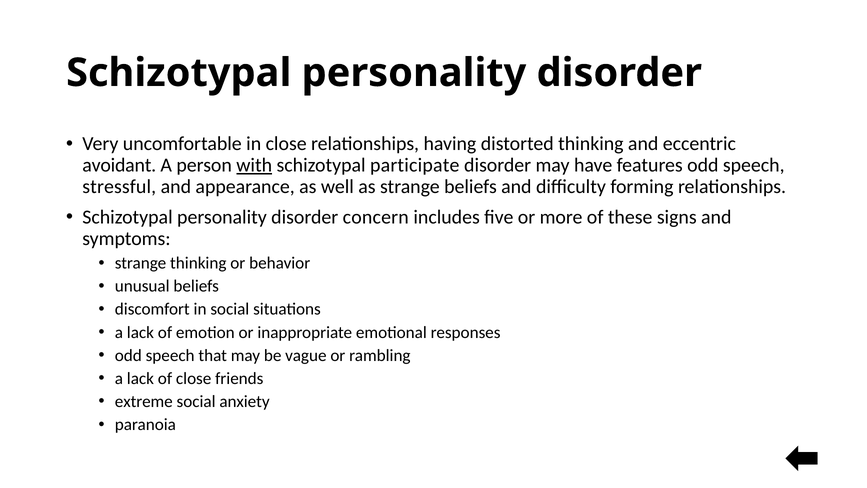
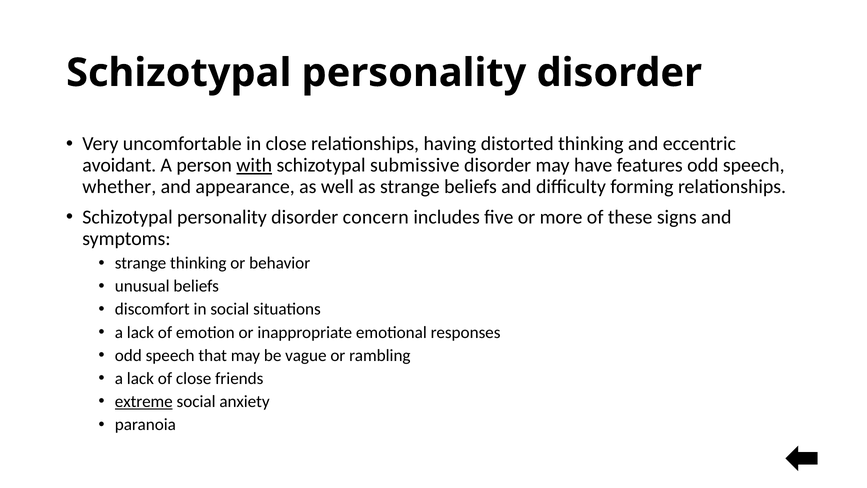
participate: participate -> submissive
stressful: stressful -> whether
extreme underline: none -> present
